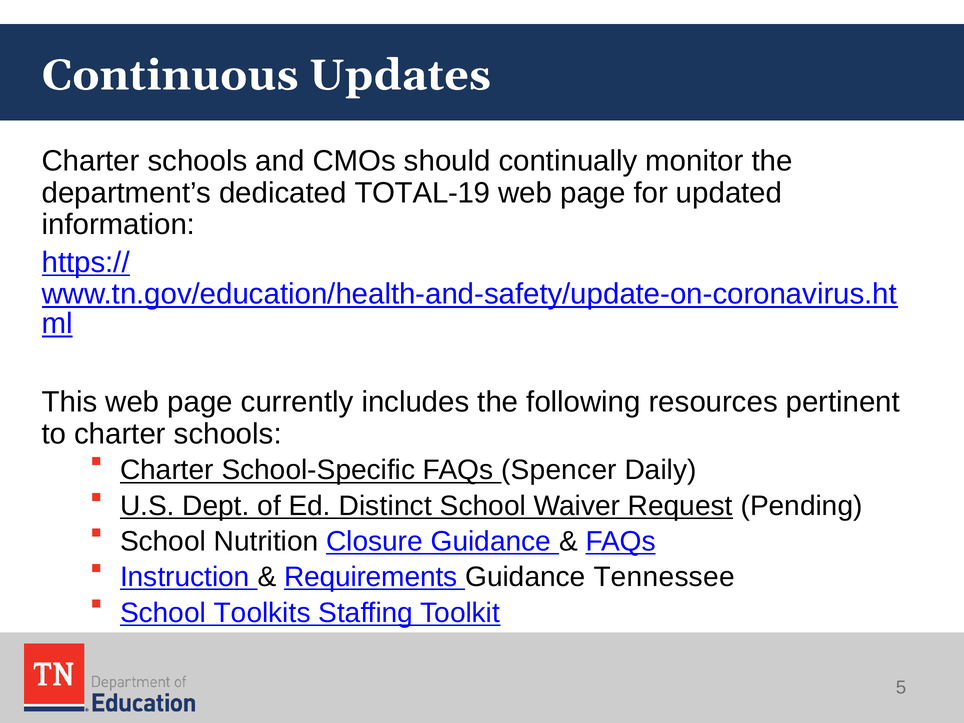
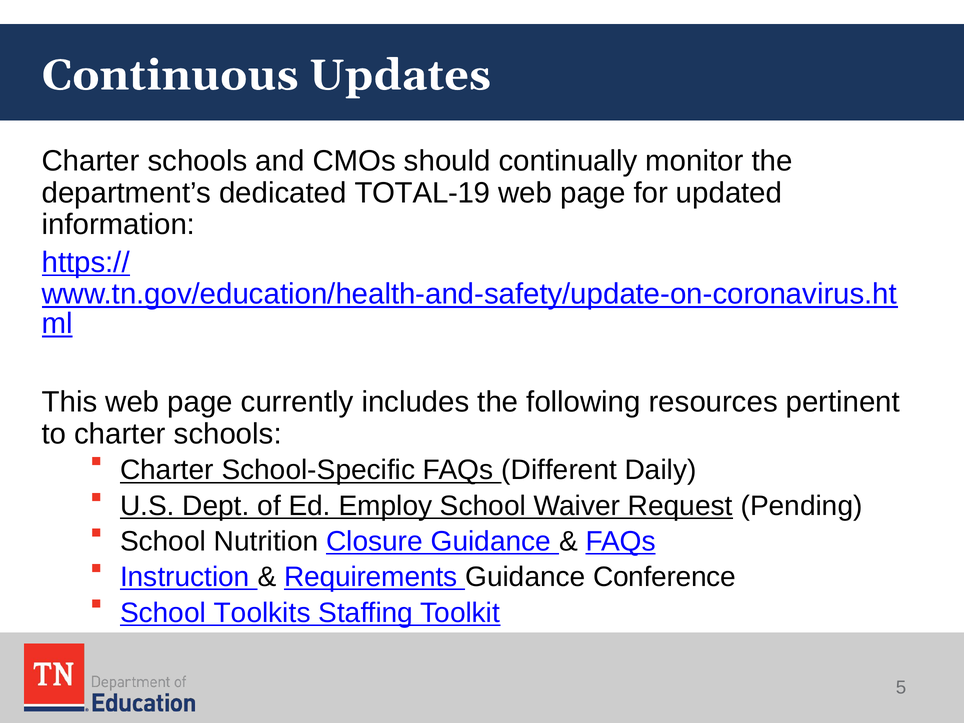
Spencer: Spencer -> Different
Distinct: Distinct -> Employ
Tennessee: Tennessee -> Conference
